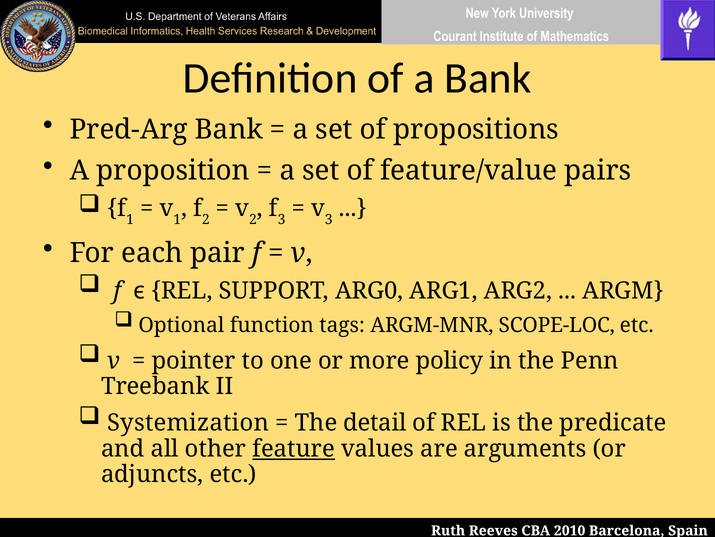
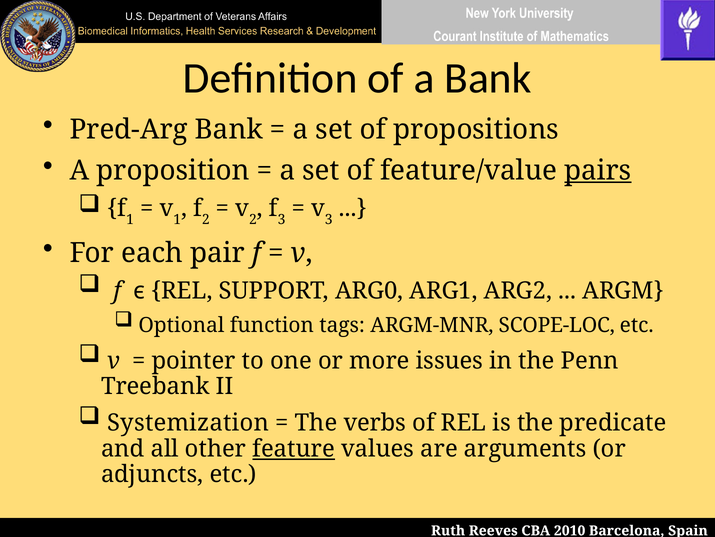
pairs underline: none -> present
policy: policy -> issues
detail: detail -> verbs
